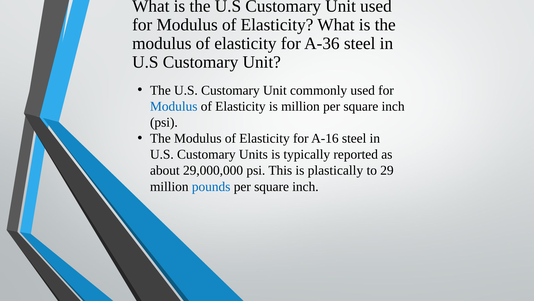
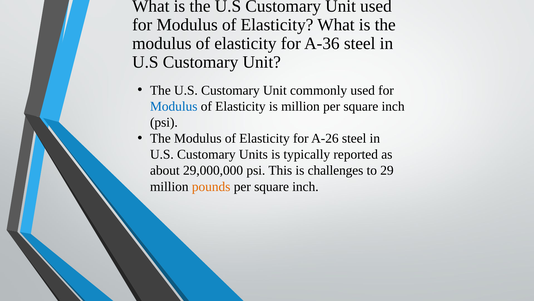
A-16: A-16 -> A-26
plastically: plastically -> challenges
pounds colour: blue -> orange
